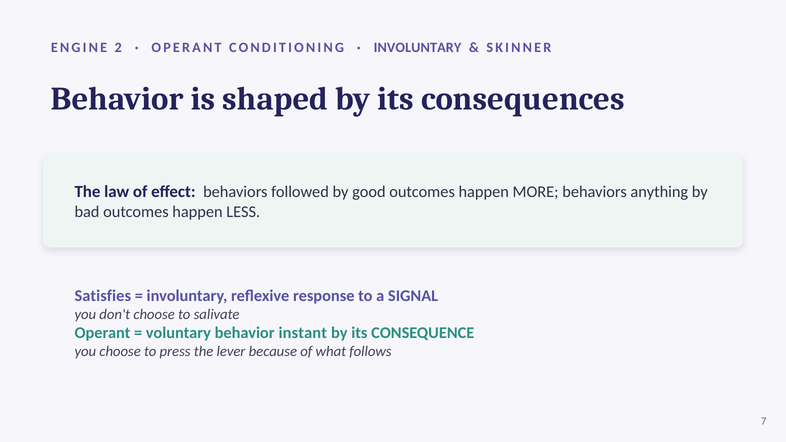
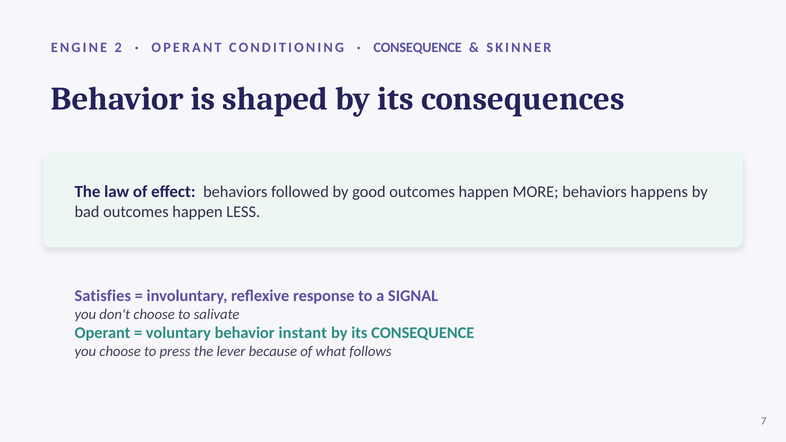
INVOLUNTARY at (417, 48): INVOLUNTARY -> CONSEQUENCE
anything: anything -> happens
